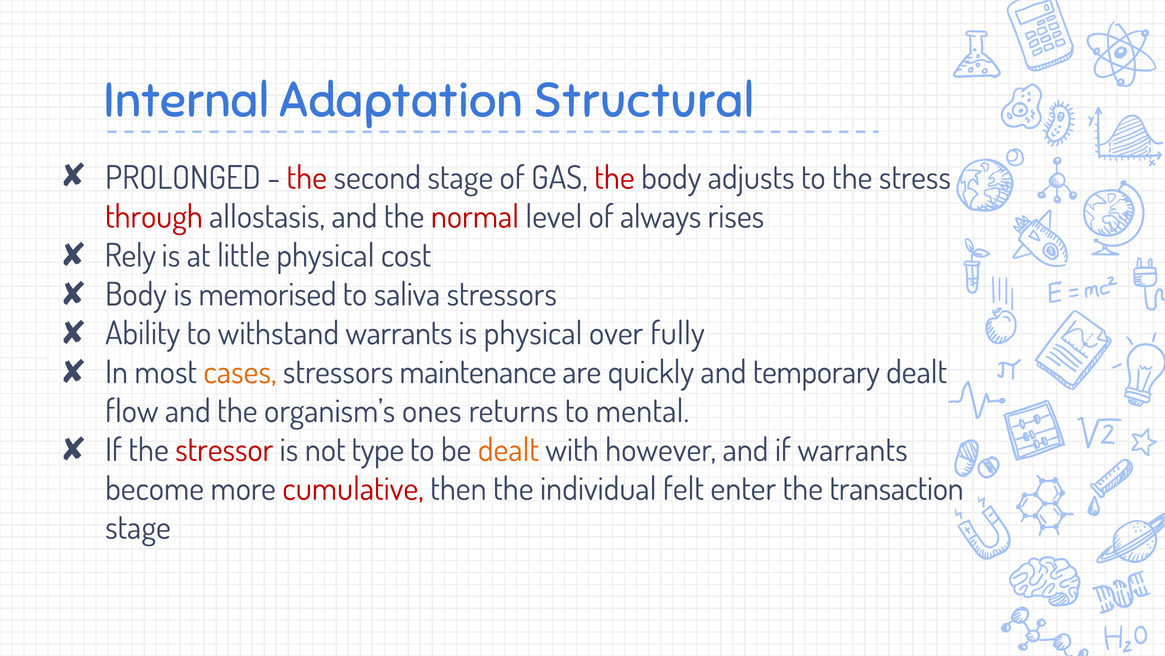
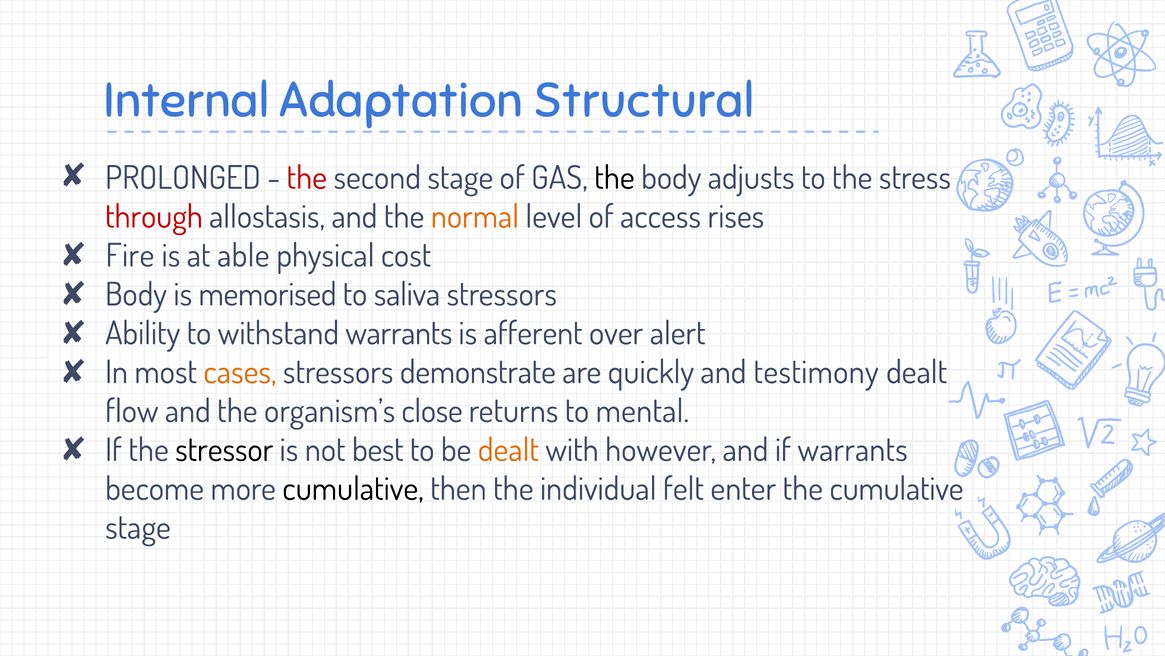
the at (614, 178) colour: red -> black
normal colour: red -> orange
always: always -> access
Rely: Rely -> Fire
little: little -> able
is physical: physical -> afferent
fully: fully -> alert
maintenance: maintenance -> demonstrate
temporary: temporary -> testimony
ones: ones -> close
stressor colour: red -> black
type: type -> best
cumulative at (353, 489) colour: red -> black
the transaction: transaction -> cumulative
